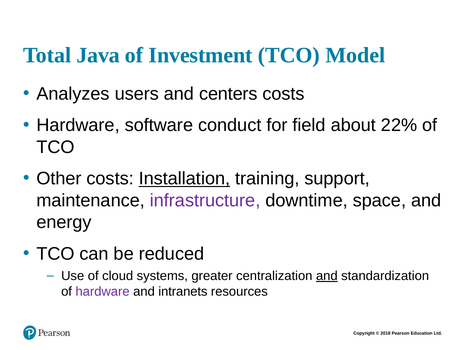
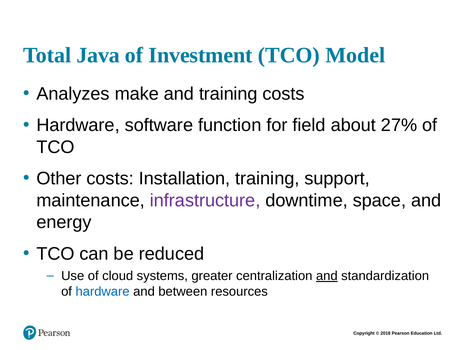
users: users -> make
and centers: centers -> training
conduct: conduct -> function
22%: 22% -> 27%
Installation underline: present -> none
hardware at (103, 291) colour: purple -> blue
intranets: intranets -> between
